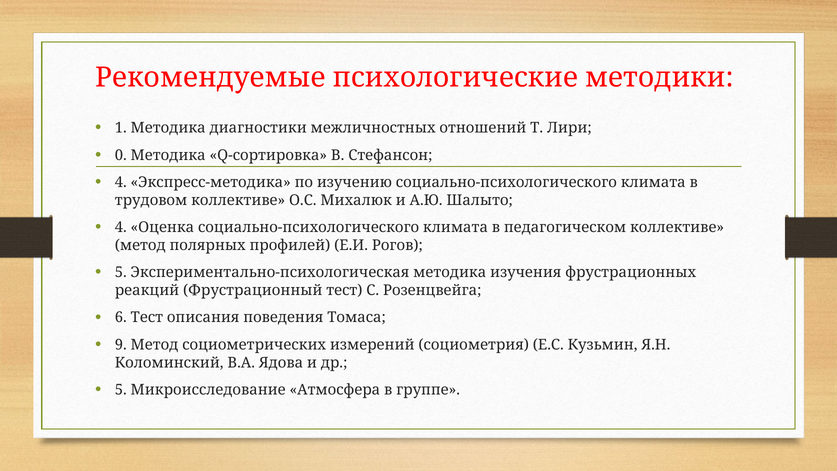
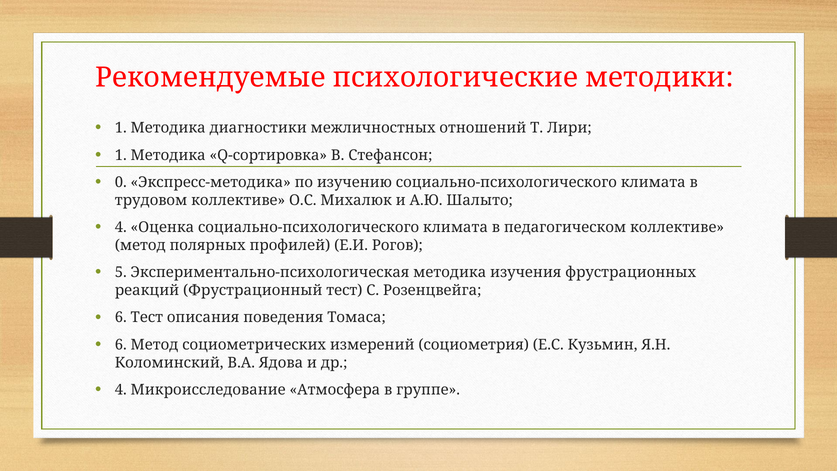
0 at (121, 155): 0 -> 1
4 at (121, 182): 4 -> 0
9 at (121, 345): 9 -> 6
5 at (121, 390): 5 -> 4
